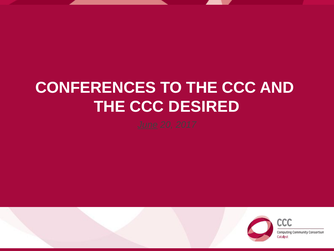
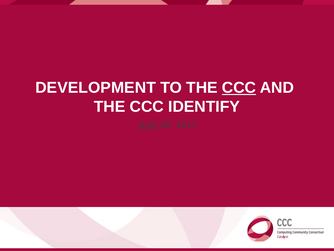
CONFERENCES: CONFERENCES -> DEVELOPMENT
CCC at (239, 87) underline: none -> present
DESIRED: DESIRED -> IDENTIFY
